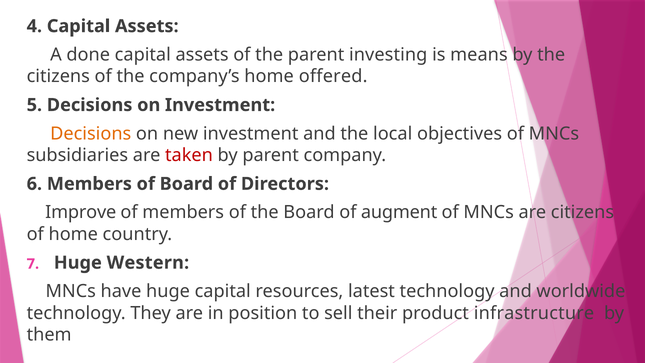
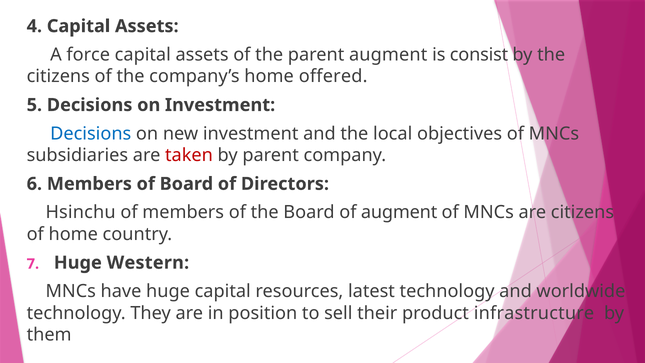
done: done -> force
parent investing: investing -> augment
means: means -> consist
Decisions at (91, 133) colour: orange -> blue
Improve: Improve -> Hsinchu
